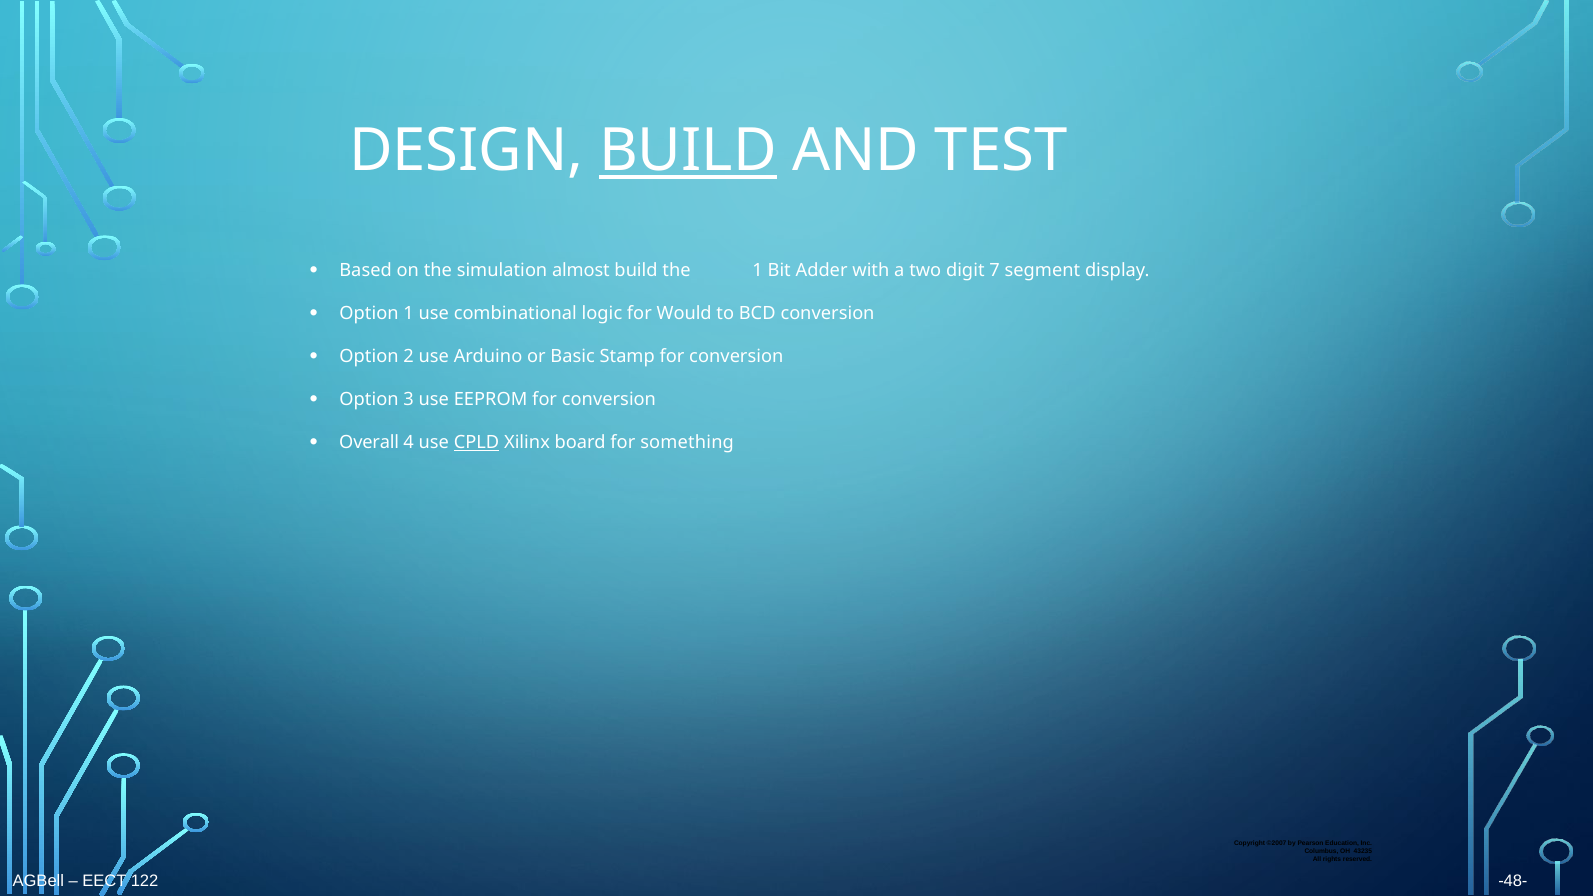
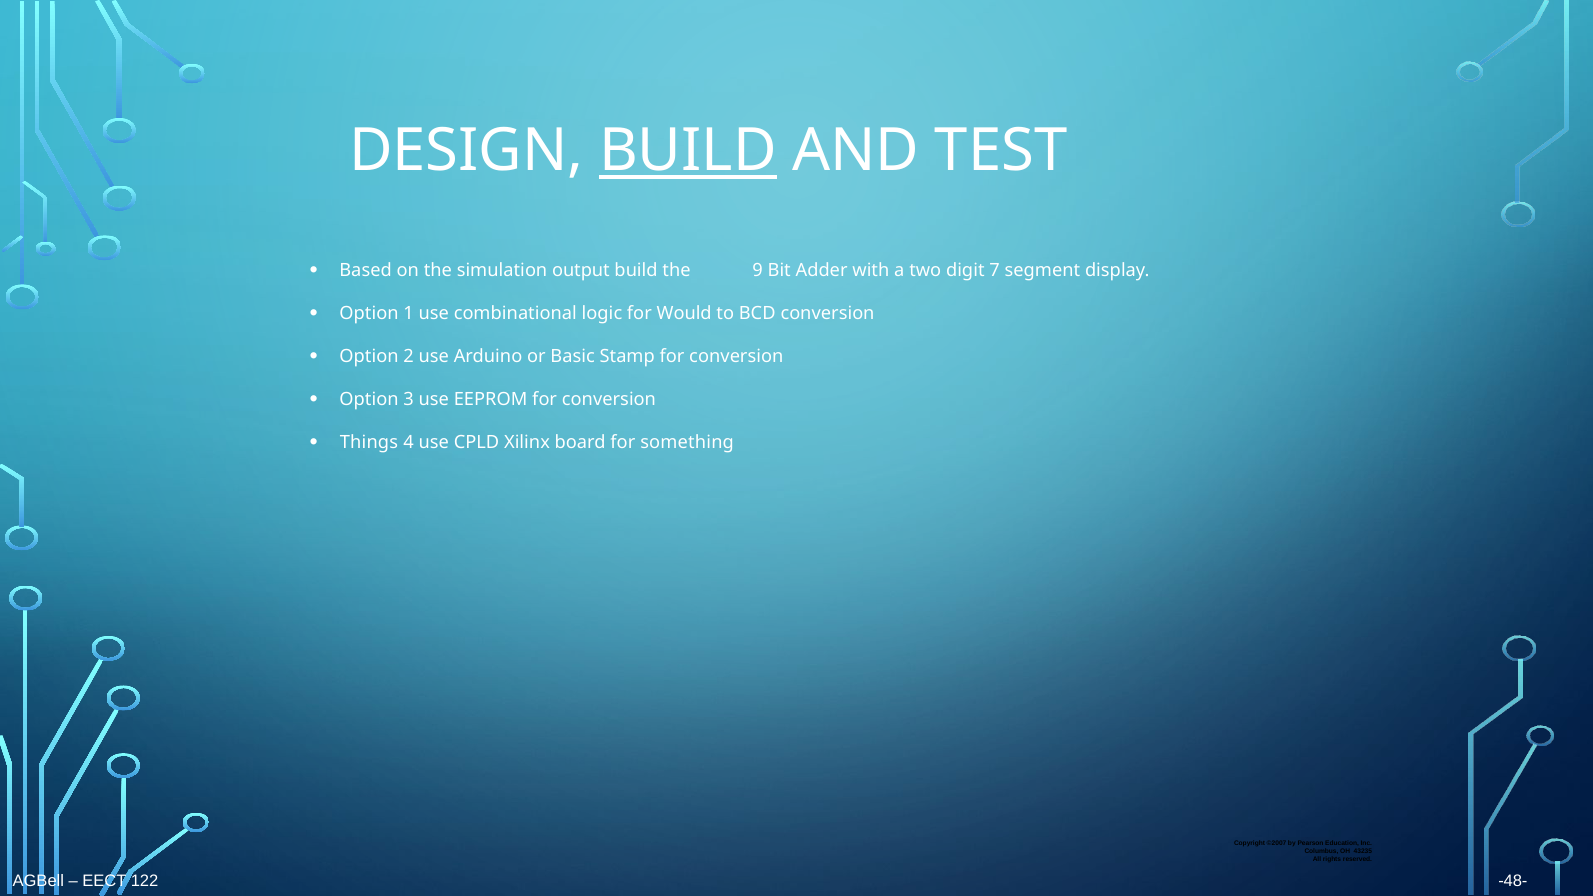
almost: almost -> output
the 1: 1 -> 9
Overall: Overall -> Things
CPLD underline: present -> none
